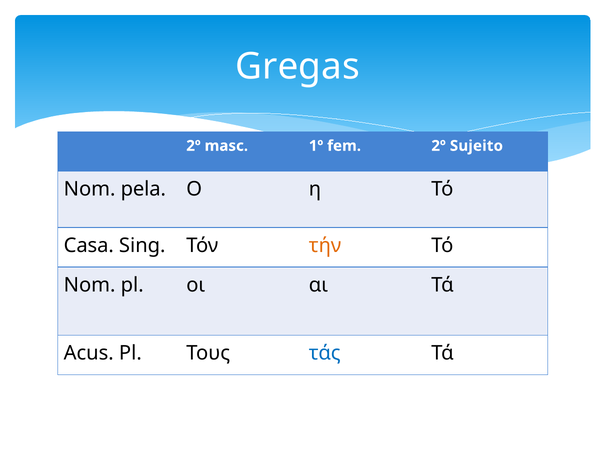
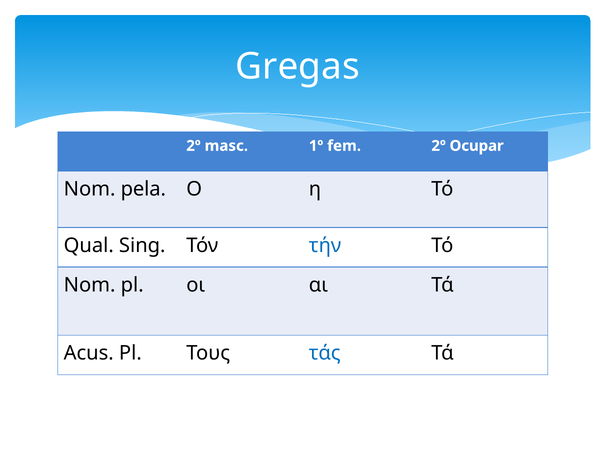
Sujeito: Sujeito -> Ocupar
Casa: Casa -> Qual
τήν colour: orange -> blue
